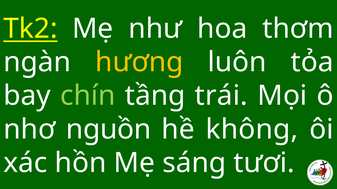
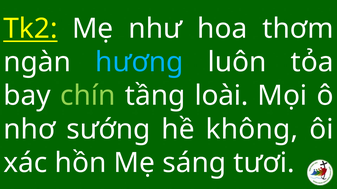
hương colour: yellow -> light blue
trái: trái -> loài
nguồn: nguồn -> sướng
